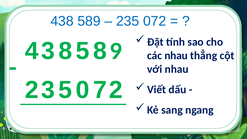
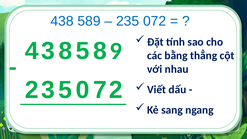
các nhau: nhau -> bằng
